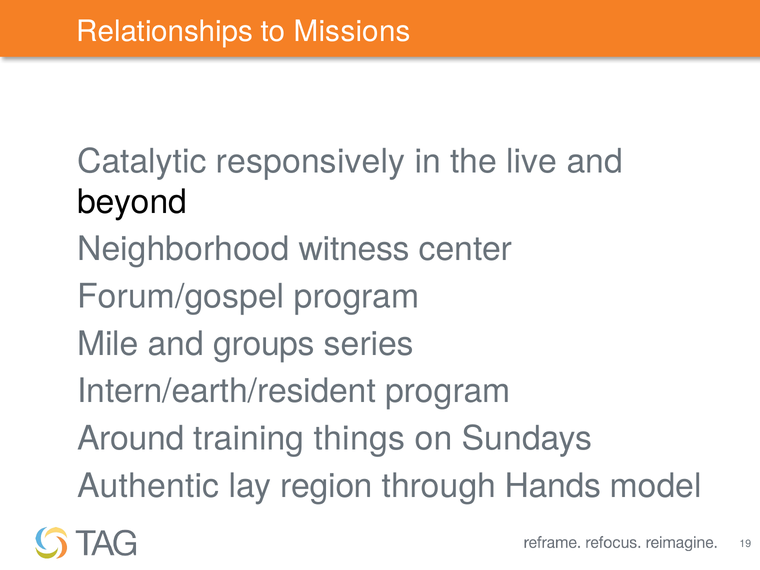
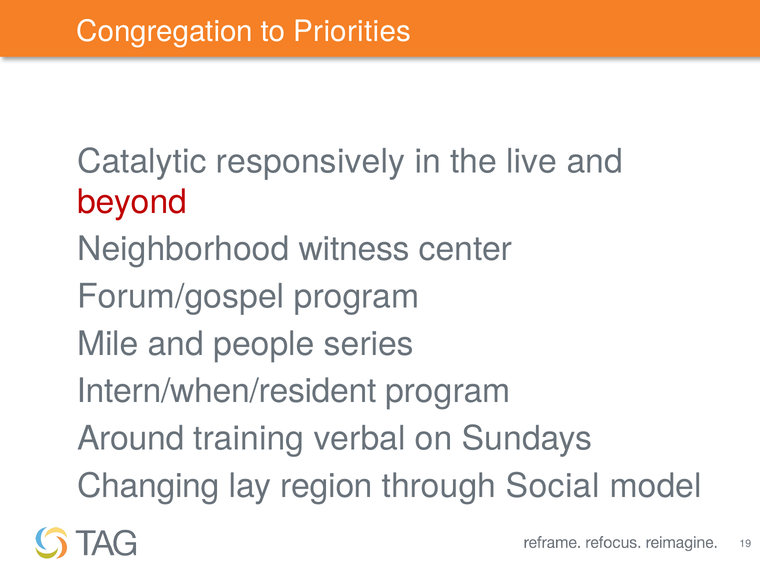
Relationships: Relationships -> Congregation
Missions: Missions -> Priorities
beyond colour: black -> red
groups: groups -> people
Intern/earth/resident: Intern/earth/resident -> Intern/when/resident
things: things -> verbal
Authentic: Authentic -> Changing
Hands: Hands -> Social
